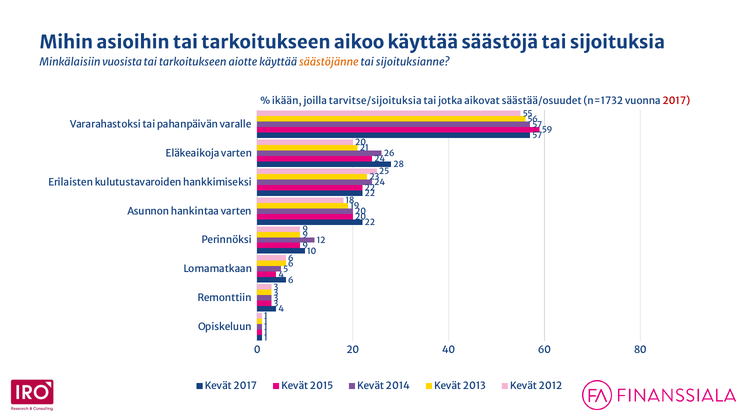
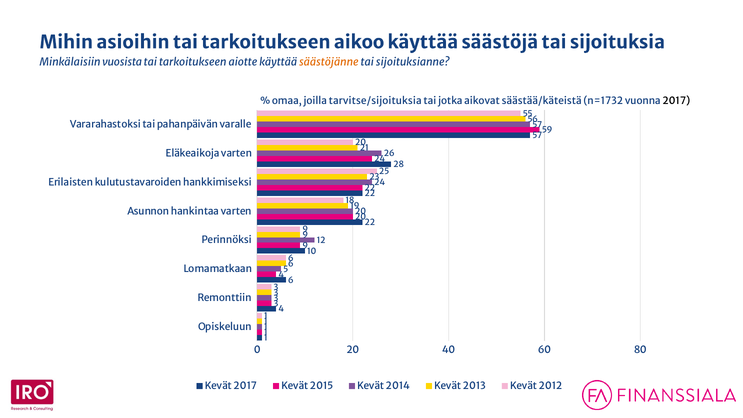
ikään: ikään -> omaa
säästää/osuudet: säästää/osuudet -> säästää/käteistä
2017 at (676, 101) colour: red -> black
